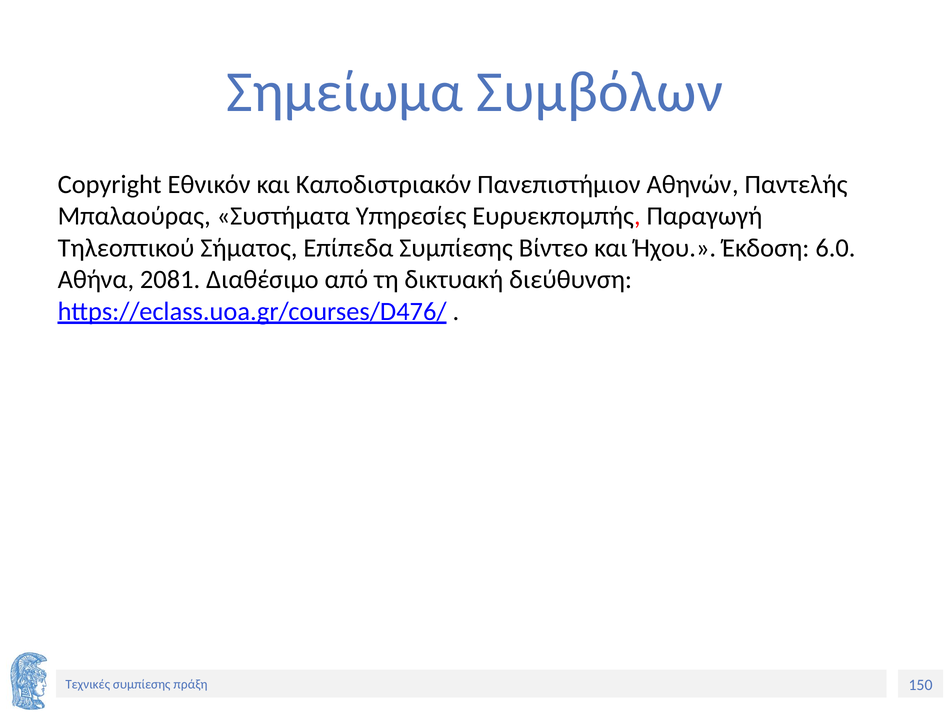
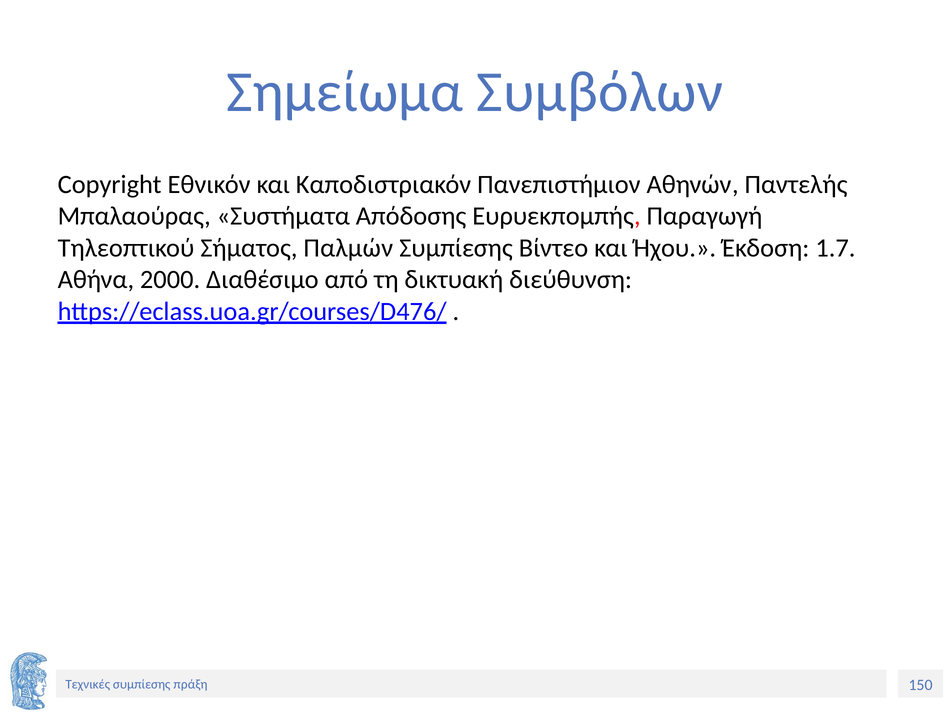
Υπηρεσίες: Υπηρεσίες -> Απόδοσης
Eπίπεδα: Eπίπεδα -> Παλμών
6.0: 6.0 -> 1.7
2081: 2081 -> 2000
